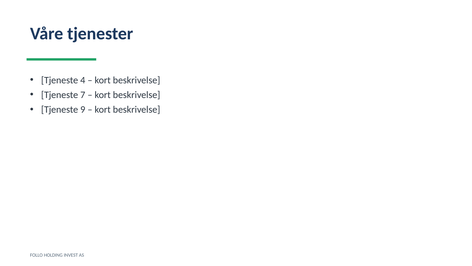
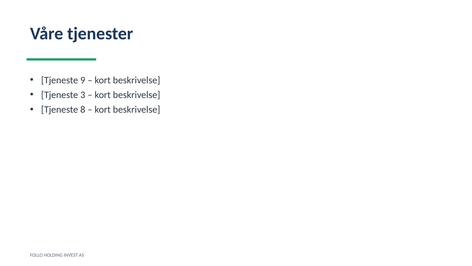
4: 4 -> 9
7: 7 -> 3
9: 9 -> 8
